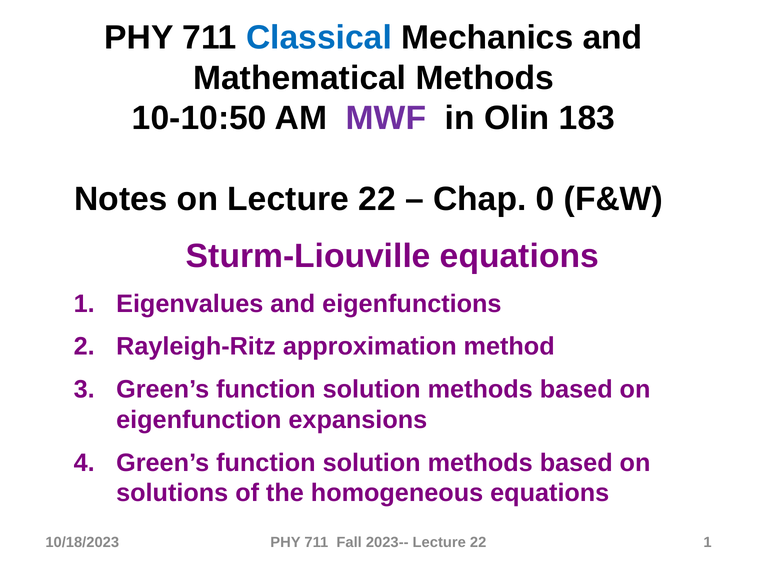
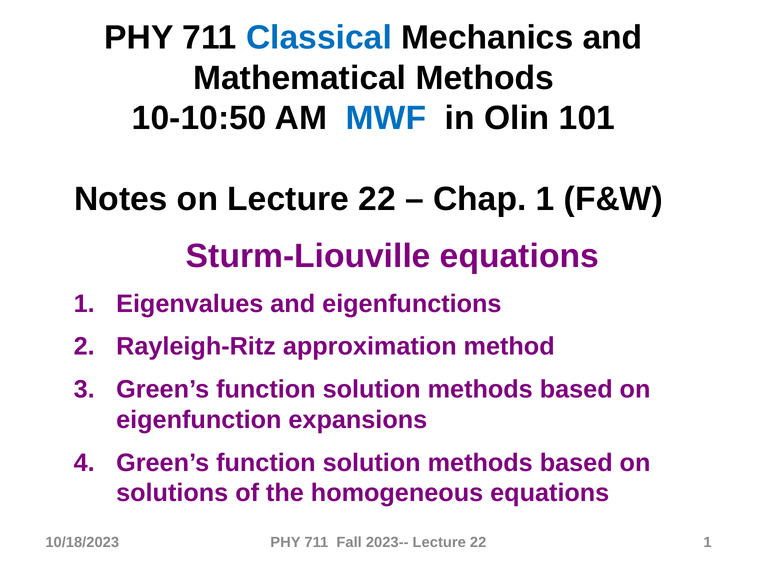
MWF colour: purple -> blue
183: 183 -> 101
Chap 0: 0 -> 1
